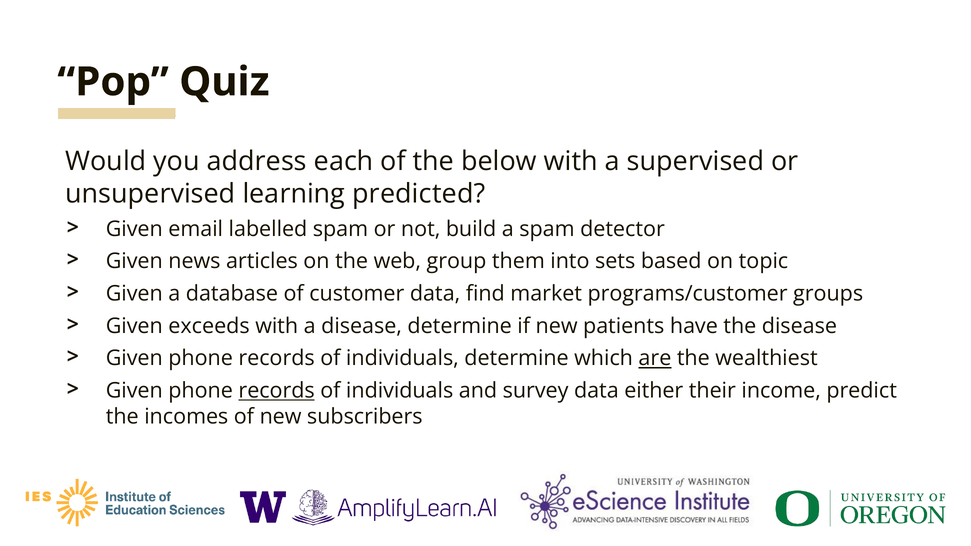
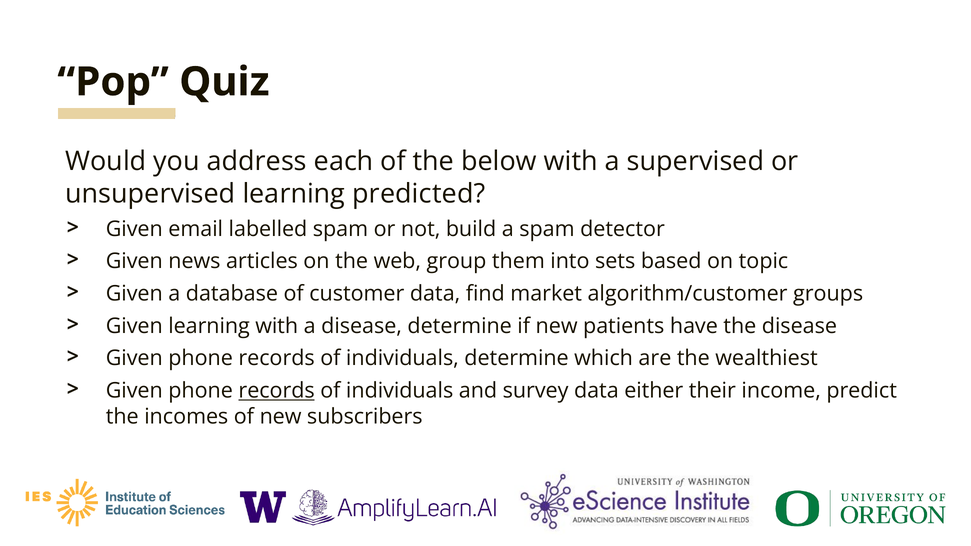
programs/customer: programs/customer -> algorithm/customer
Given exceeds: exceeds -> learning
are underline: present -> none
